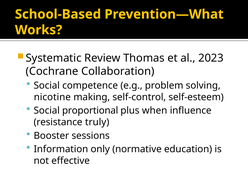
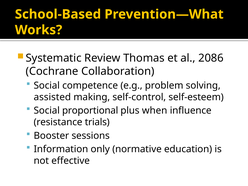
2023: 2023 -> 2086
nicotine: nicotine -> assisted
truly: truly -> trials
